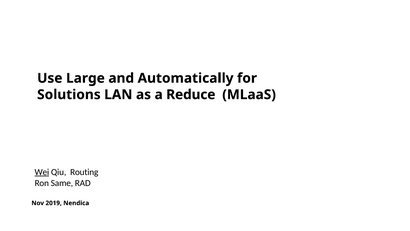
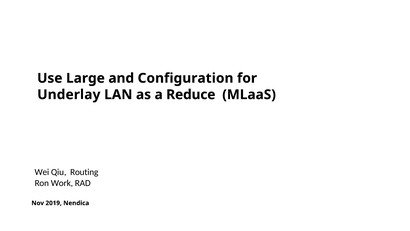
Automatically: Automatically -> Configuration
Solutions: Solutions -> Underlay
Wei underline: present -> none
Same: Same -> Work
